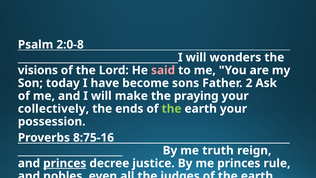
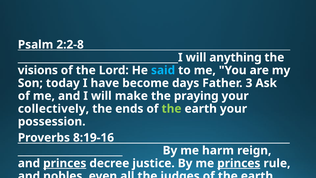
2:0-8: 2:0-8 -> 2:2-8
wonders: wonders -> anything
said colour: pink -> light blue
sons: sons -> days
2: 2 -> 3
8:75-16: 8:75-16 -> 8:19-16
truth: truth -> harm
princes at (239, 163) underline: none -> present
